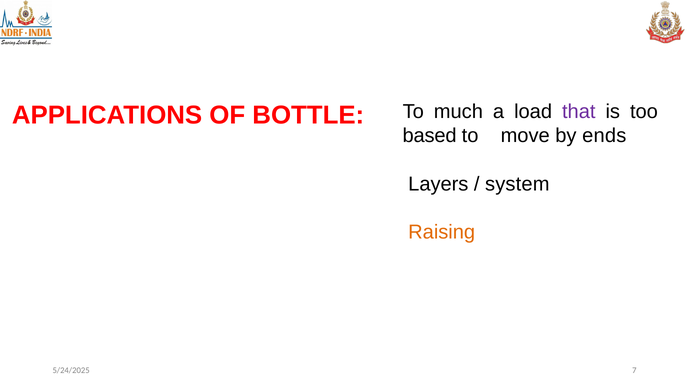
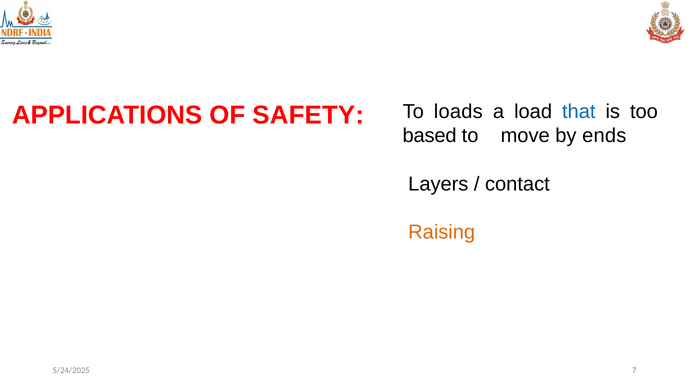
BOTTLE: BOTTLE -> SAFETY
much: much -> loads
that colour: purple -> blue
system: system -> contact
